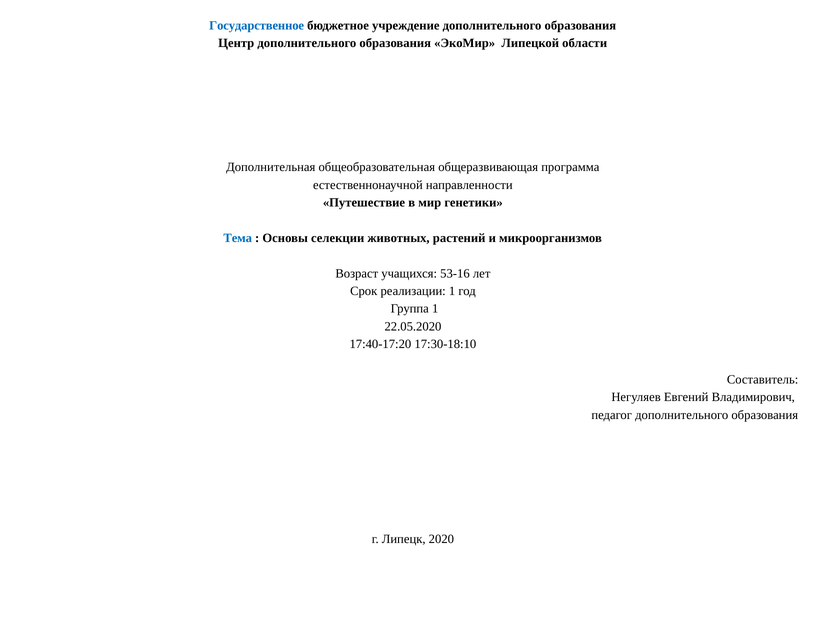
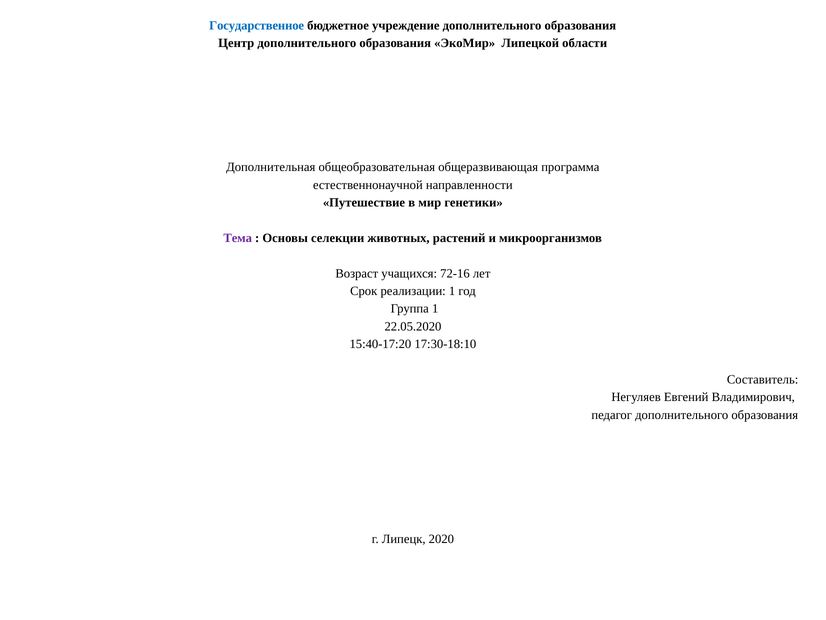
Тема colour: blue -> purple
53-16: 53-16 -> 72-16
17:40-17:20: 17:40-17:20 -> 15:40-17:20
